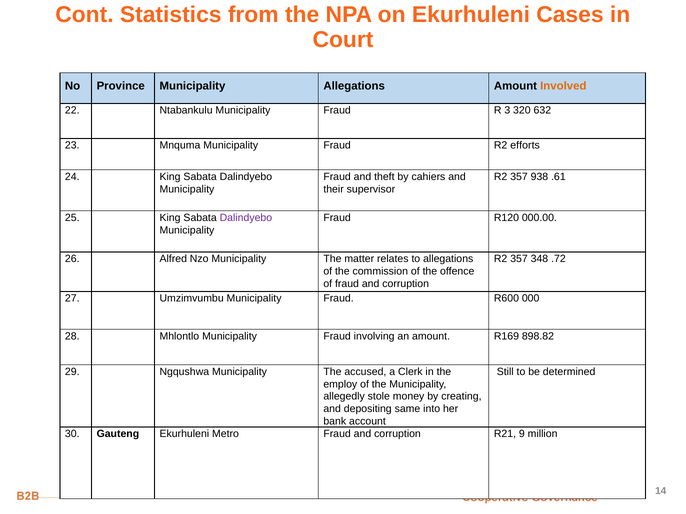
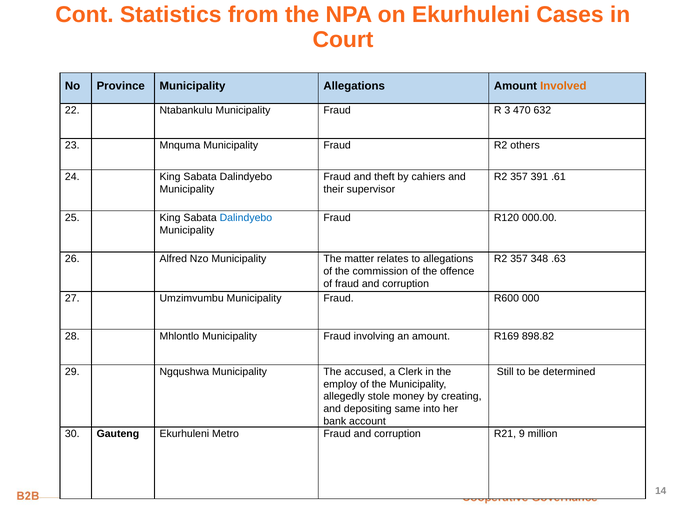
320: 320 -> 470
efforts: efforts -> others
938: 938 -> 391
Dalindyebo at (246, 218) colour: purple -> blue
.72: .72 -> .63
